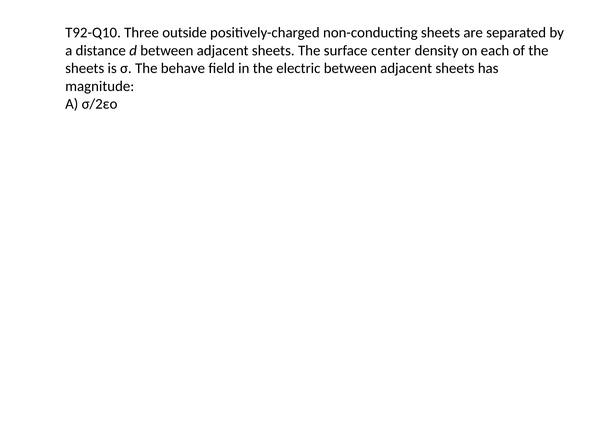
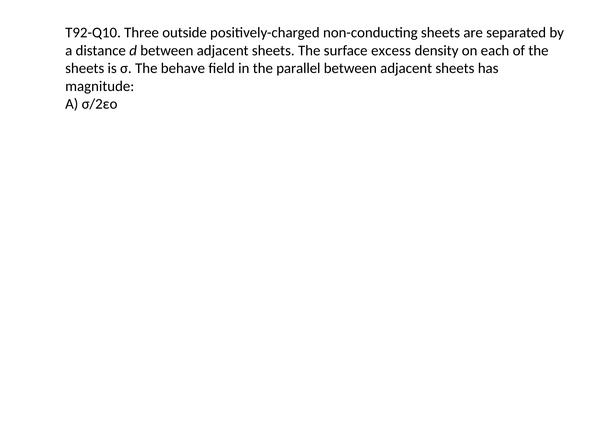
center: center -> excess
electric: electric -> parallel
